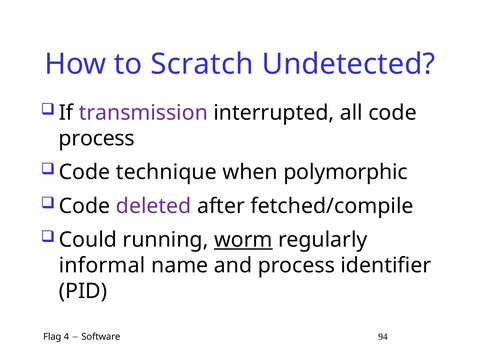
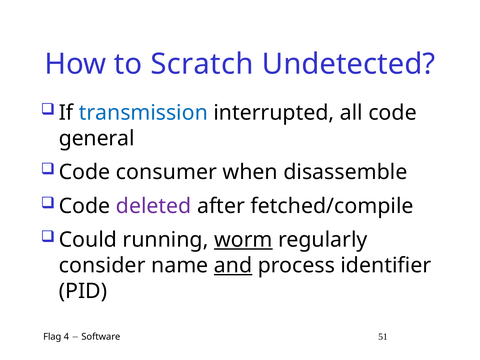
transmission colour: purple -> blue
process at (97, 138): process -> general
technique: technique -> consumer
polymorphic: polymorphic -> disassemble
informal: informal -> consider
and underline: none -> present
94: 94 -> 51
